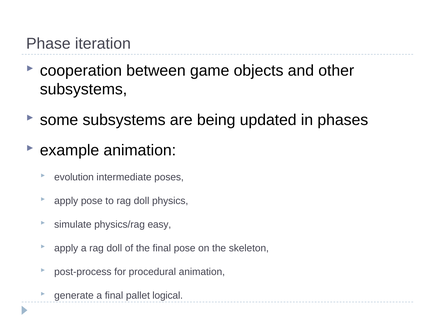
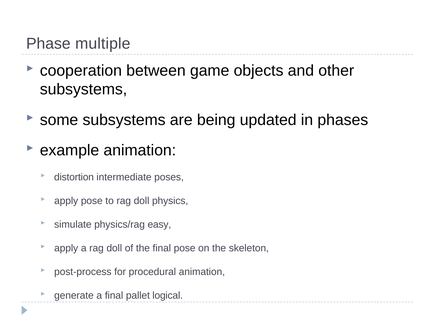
iteration: iteration -> multiple
evolution: evolution -> distortion
